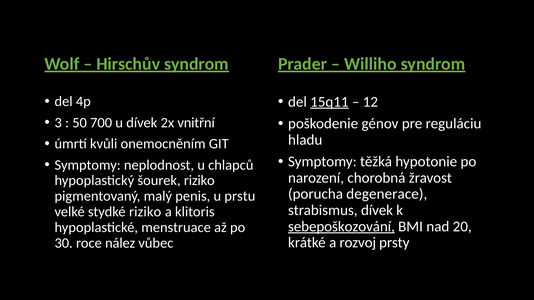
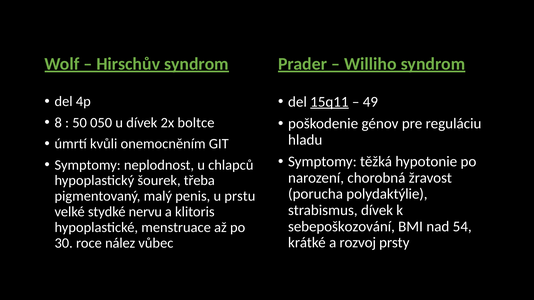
12: 12 -> 49
3: 3 -> 8
700: 700 -> 050
vnitřní: vnitřní -> boltce
šourek riziko: riziko -> třeba
degenerace: degenerace -> polydaktýlie
stydké riziko: riziko -> nervu
sebepoškozování underline: present -> none
20: 20 -> 54
